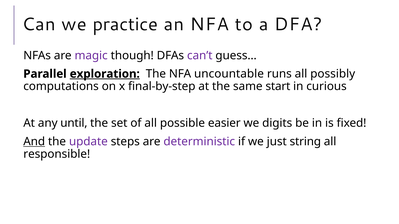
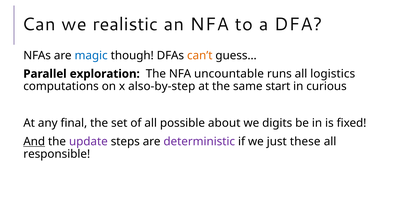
practice: practice -> realistic
magic colour: purple -> blue
can’t colour: purple -> orange
exploration underline: present -> none
possibly: possibly -> logistics
final-by-step: final-by-step -> also-by-step
until: until -> final
easier: easier -> about
string: string -> these
